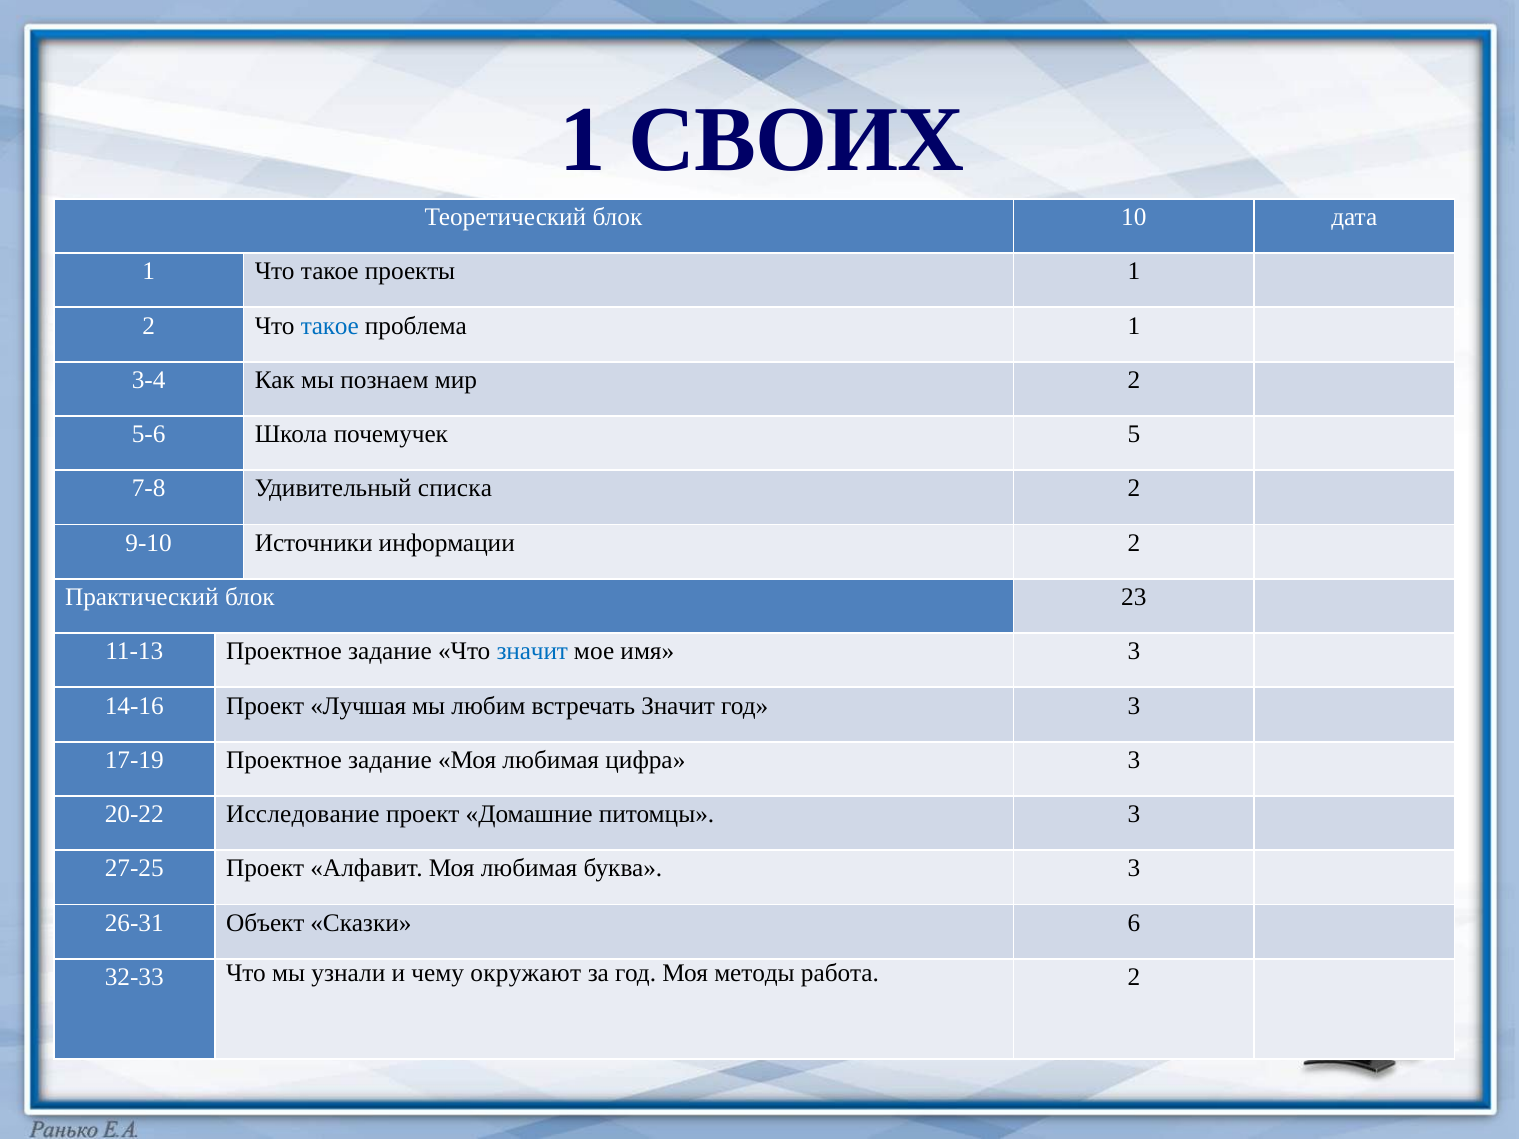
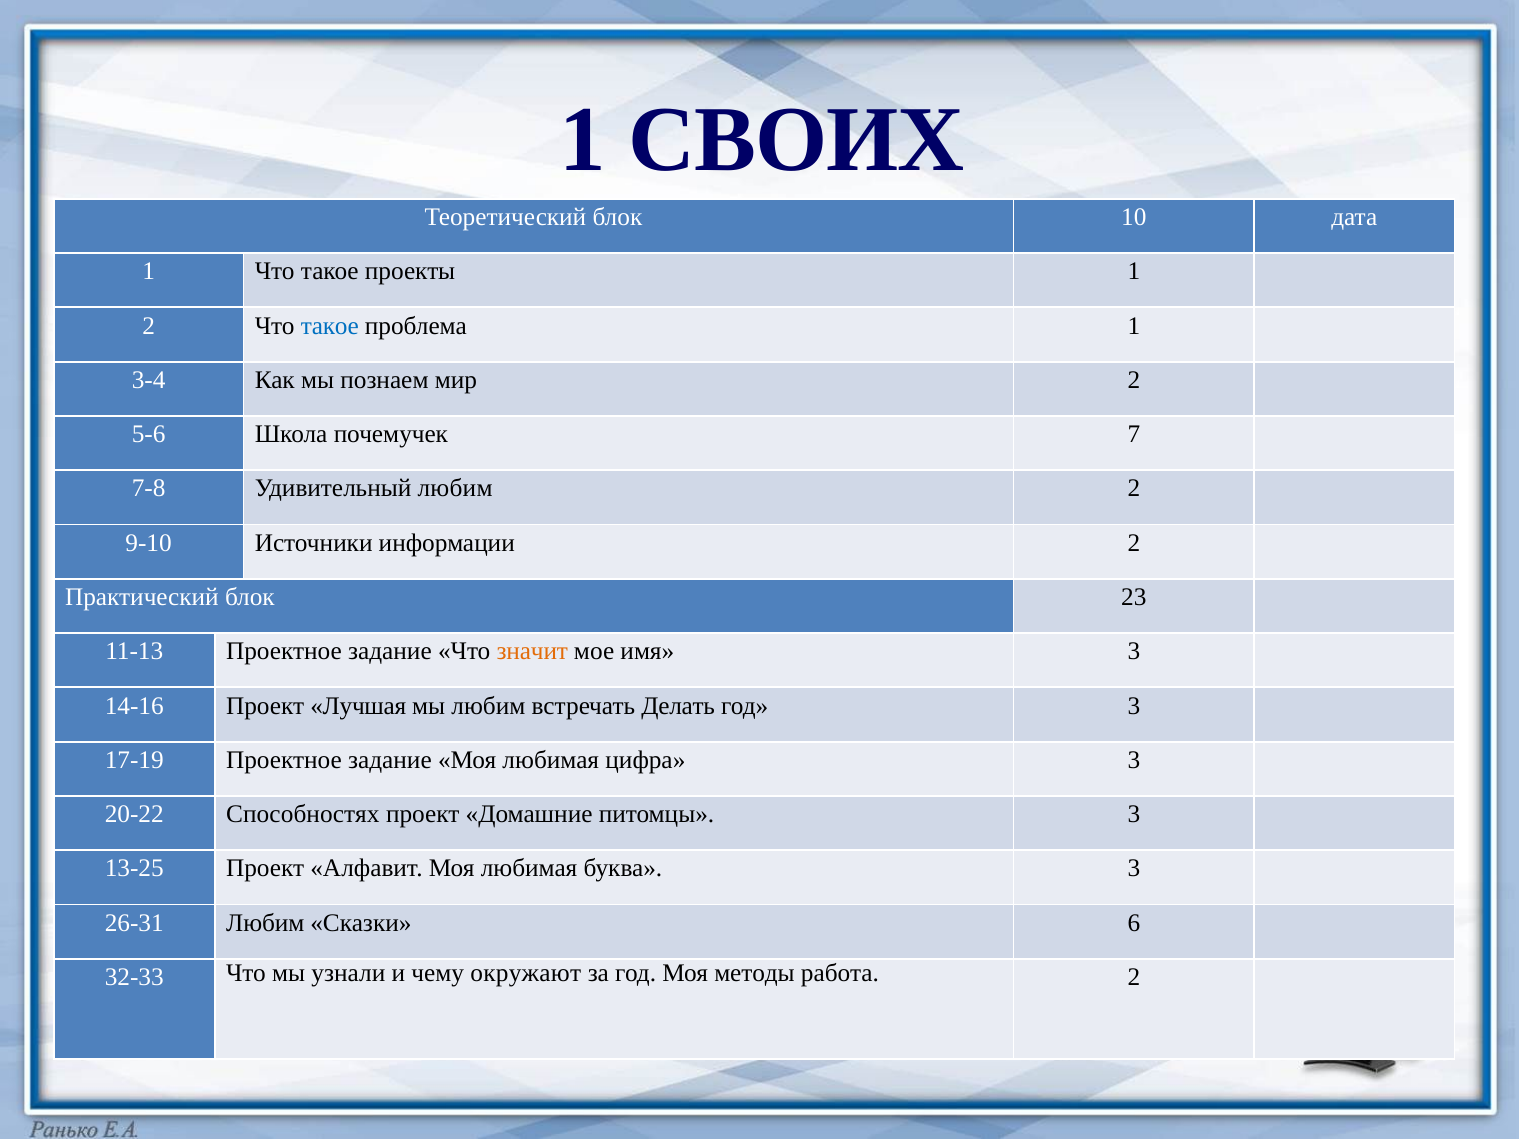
5: 5 -> 7
Удивительный списка: списка -> любим
значит at (532, 652) colour: blue -> orange
встречать Значит: Значит -> Делать
Исследование: Исследование -> Способностях
27-25: 27-25 -> 13-25
26-31 Объект: Объект -> Любим
